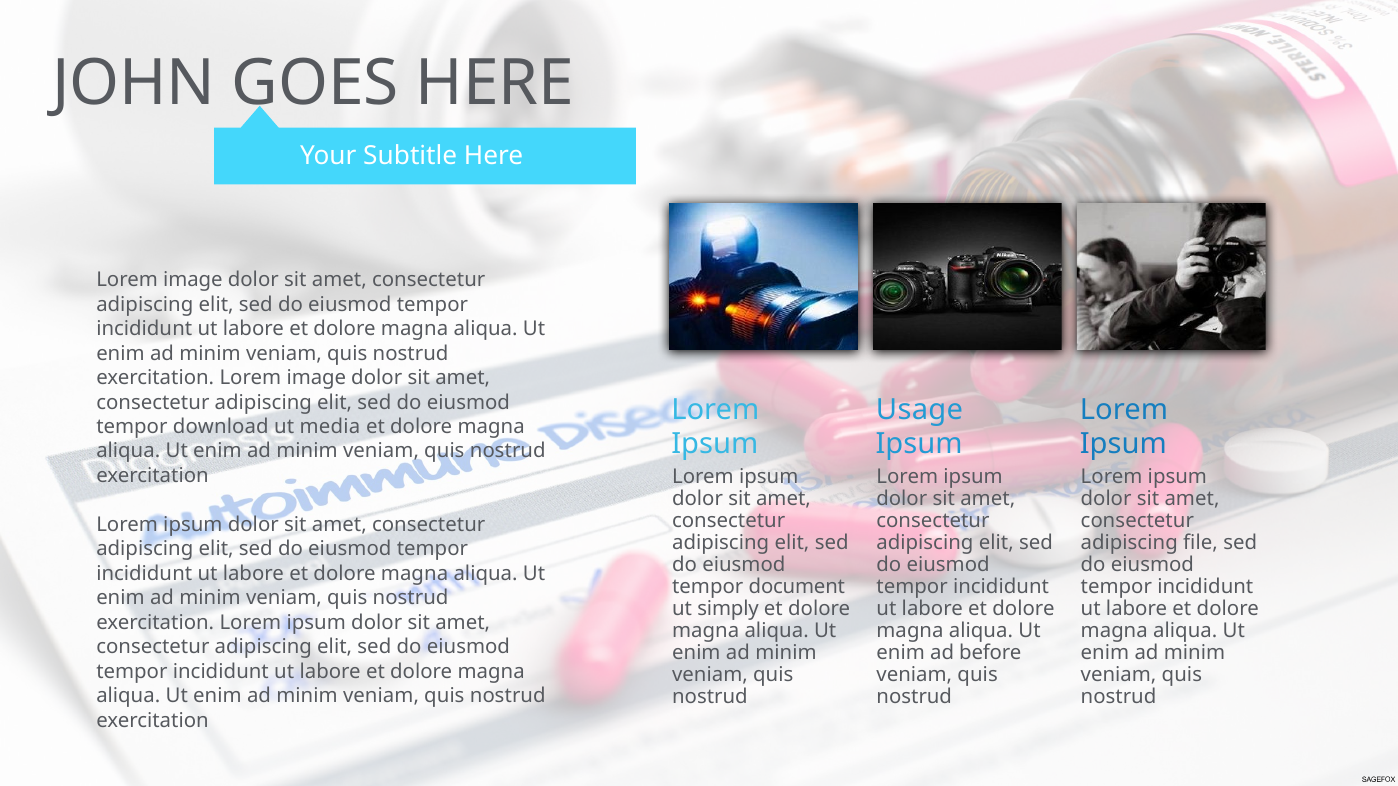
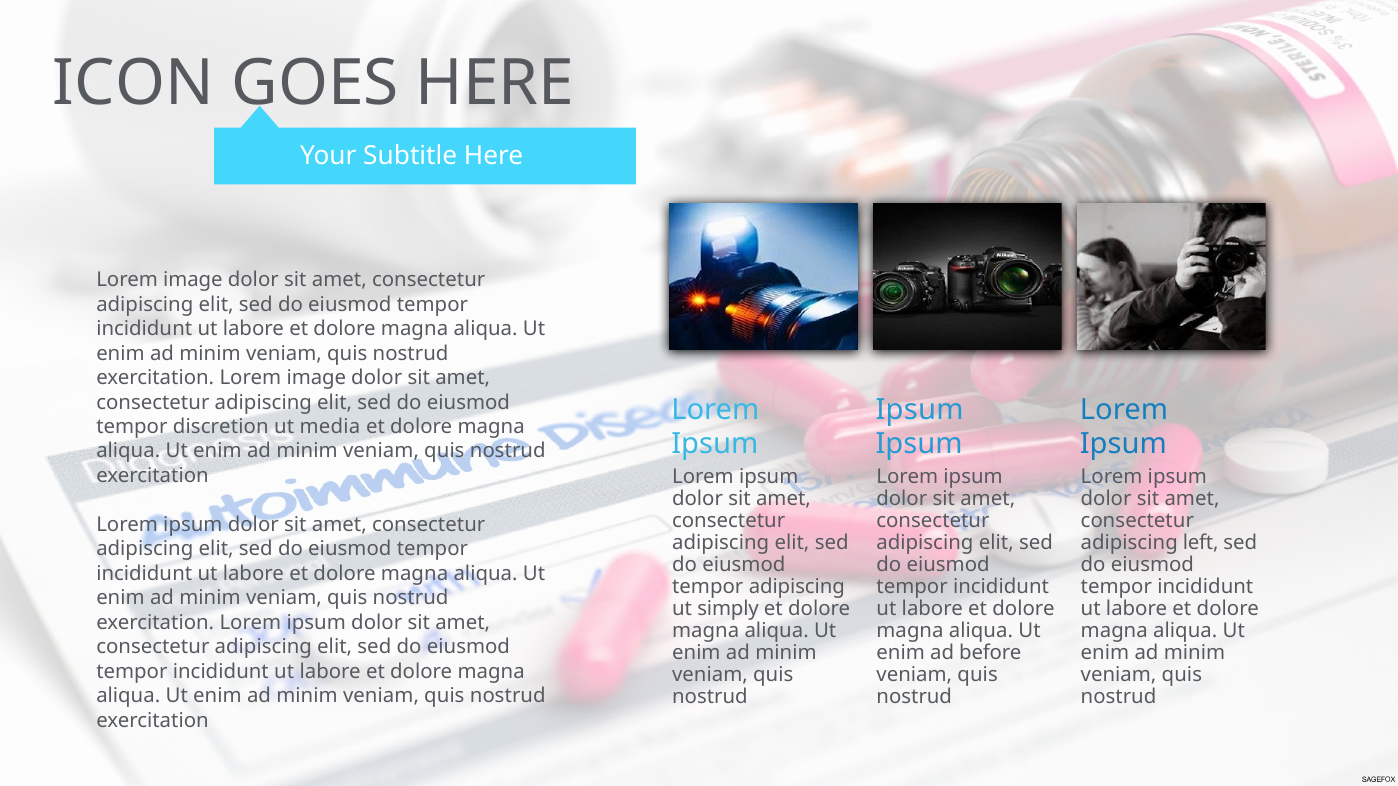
JOHN: JOHN -> ICON
Usage at (920, 410): Usage -> Ipsum
download: download -> discretion
file: file -> left
tempor document: document -> adipiscing
